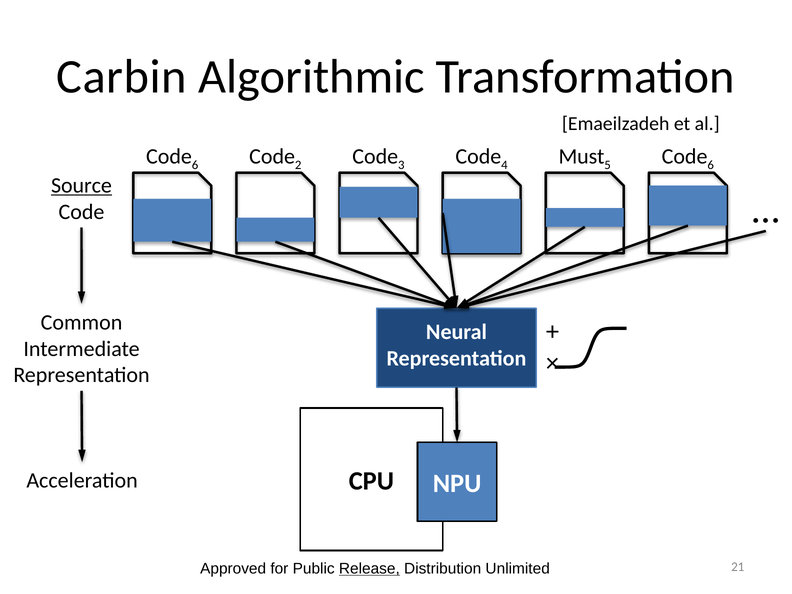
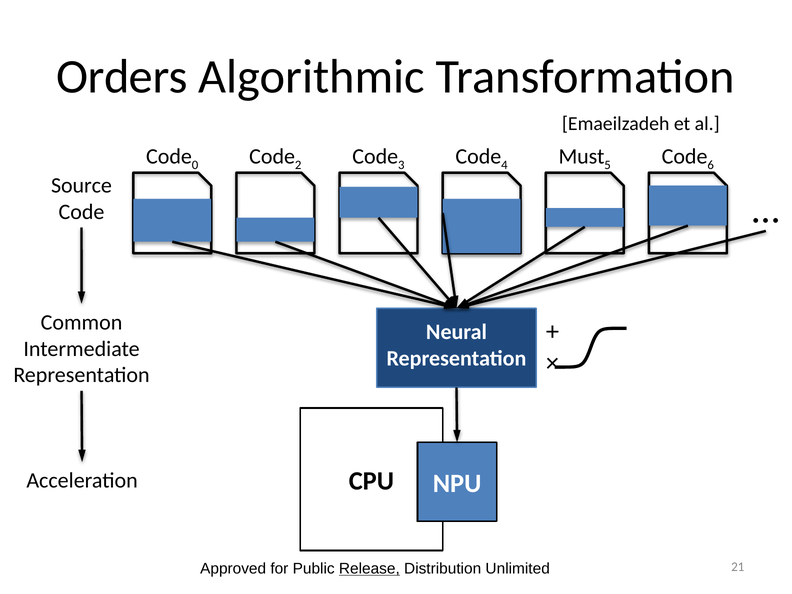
Carbin: Carbin -> Orders
6 at (195, 165): 6 -> 0
Source underline: present -> none
